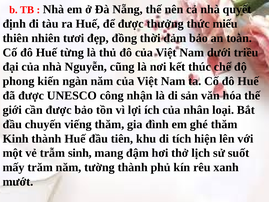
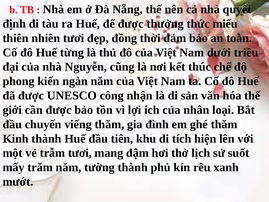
trẫm sinh: sinh -> tươi
